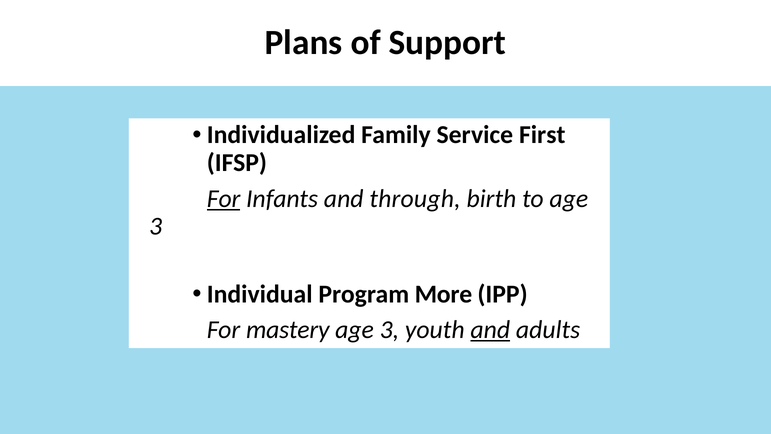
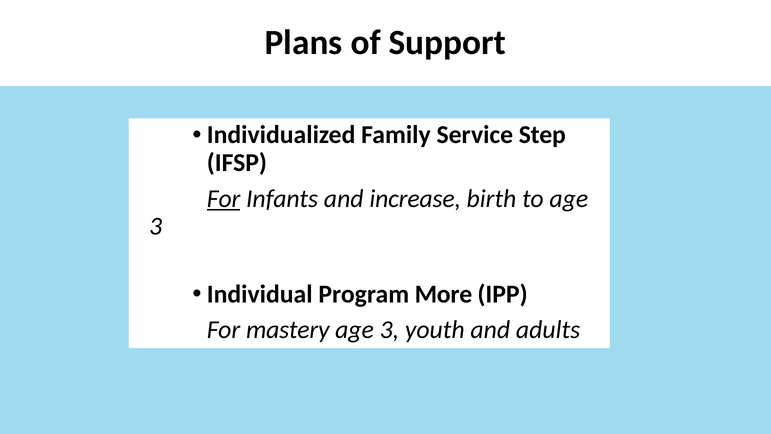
First: First -> Step
through: through -> increase
and at (490, 330) underline: present -> none
